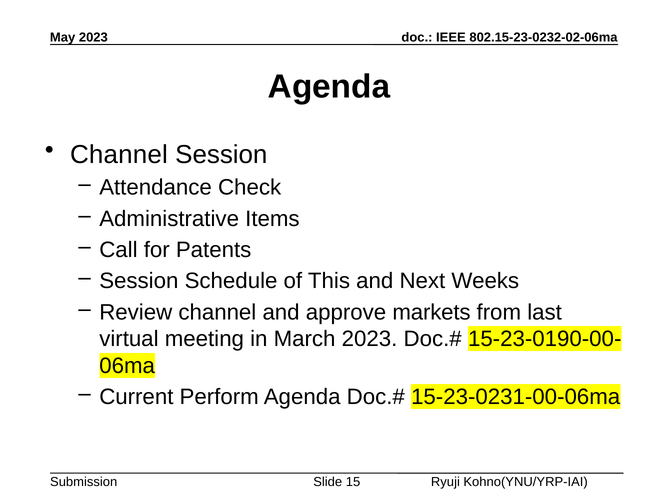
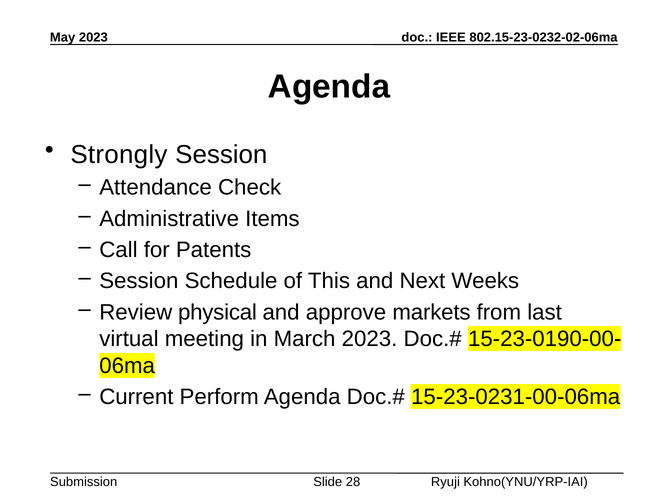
Channel at (119, 154): Channel -> Strongly
Review channel: channel -> physical
15: 15 -> 28
